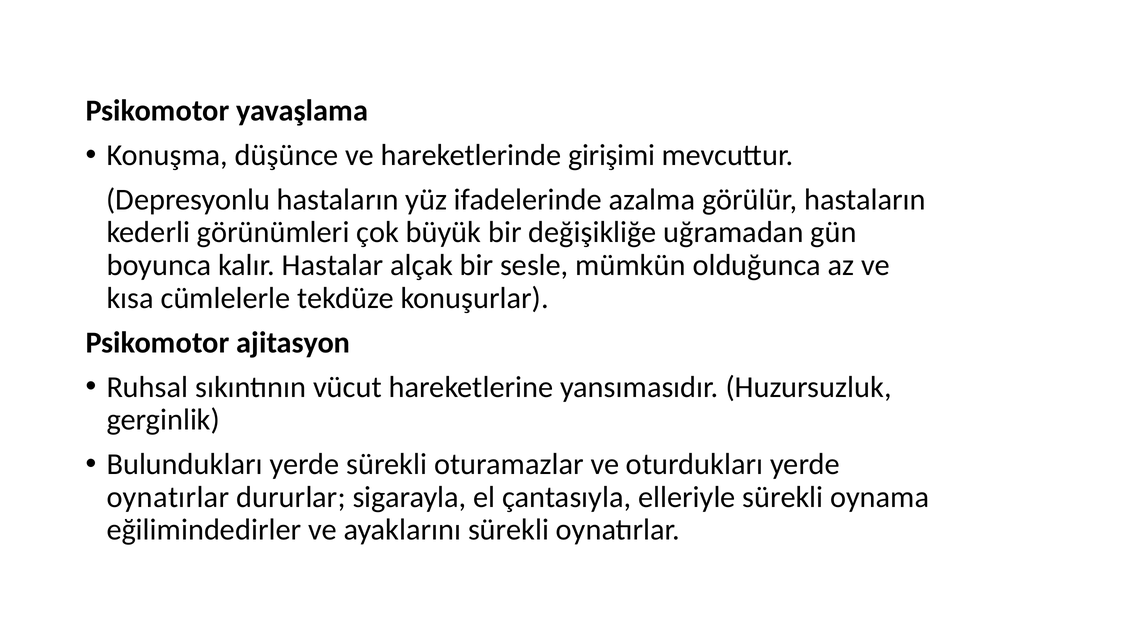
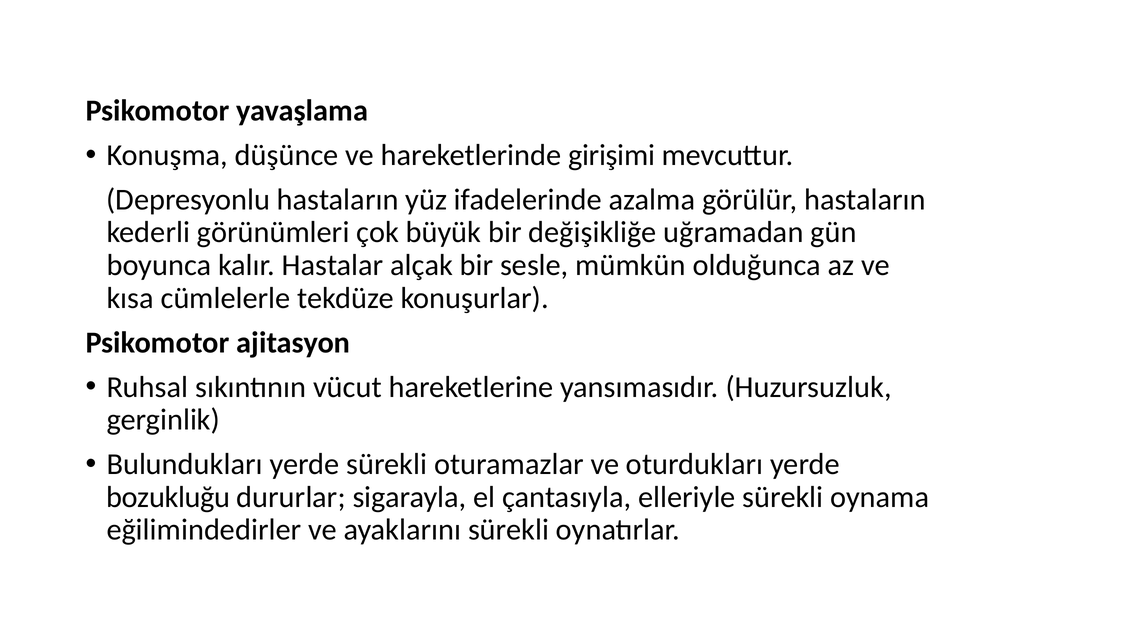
oynatırlar at (168, 497): oynatırlar -> bozukluğu
